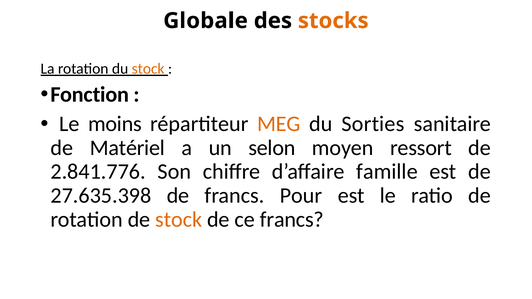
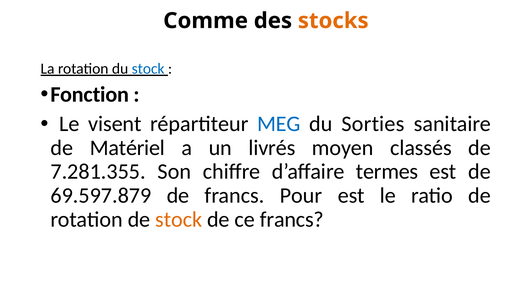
Globale: Globale -> Comme
stock at (148, 69) colour: orange -> blue
moins: moins -> visent
MEG colour: orange -> blue
selon: selon -> livrés
ressort: ressort -> classés
2.841.776: 2.841.776 -> 7.281.355
famille: famille -> termes
27.635.398: 27.635.398 -> 69.597.879
